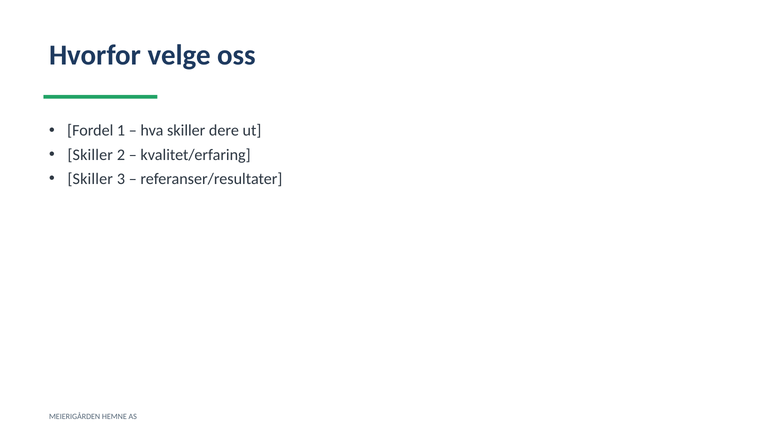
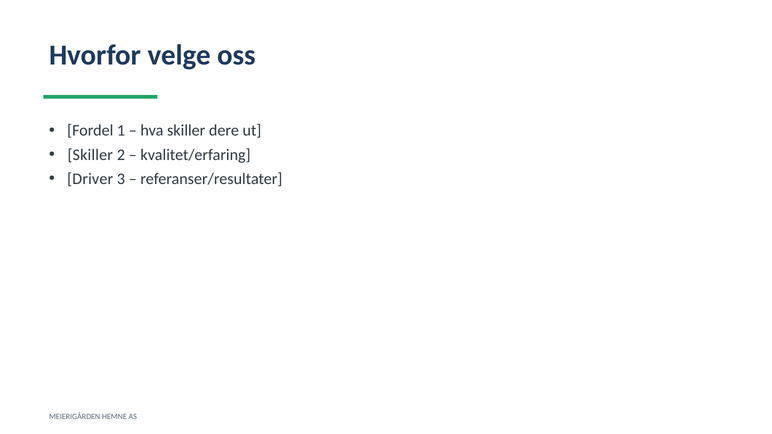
Skiller at (90, 179): Skiller -> Driver
